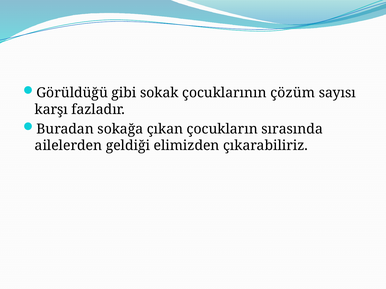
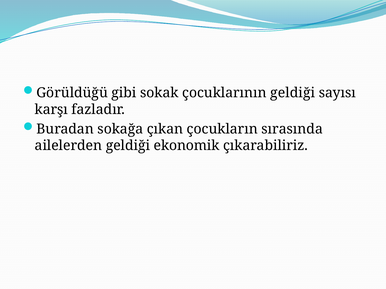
çocuklarının çözüm: çözüm -> geldiği
elimizden: elimizden -> ekonomik
